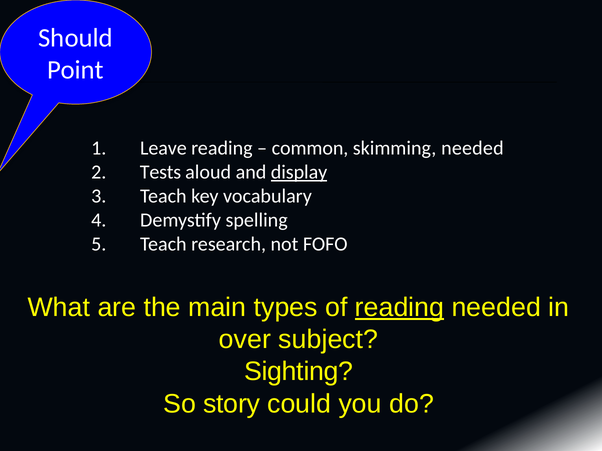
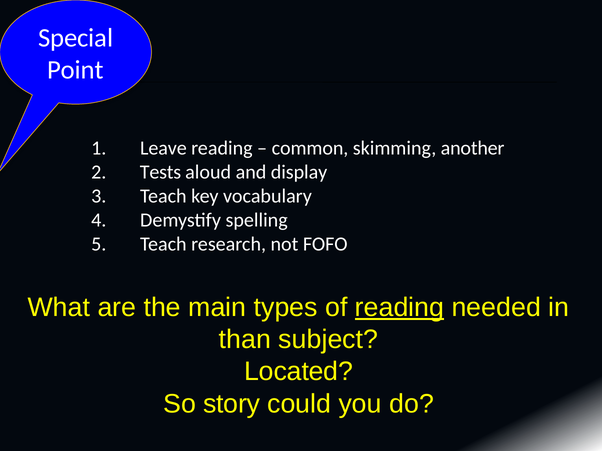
Should: Should -> Special
skimming needed: needed -> another
display underline: present -> none
over: over -> than
Sighting: Sighting -> Located
